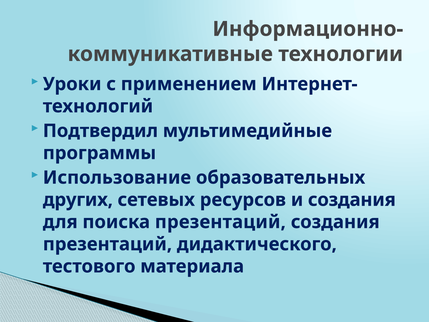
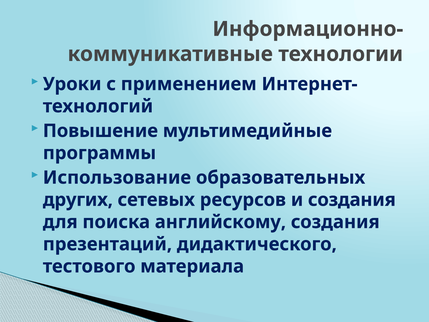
Подтвердил: Подтвердил -> Повышение
поиска презентаций: презентаций -> английскому
